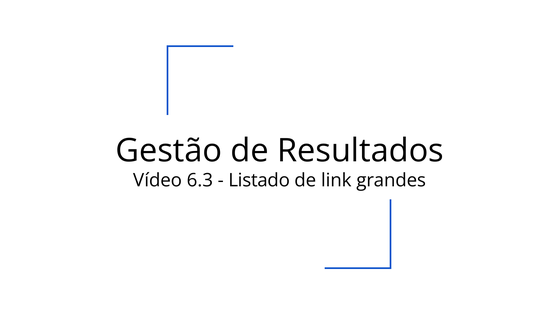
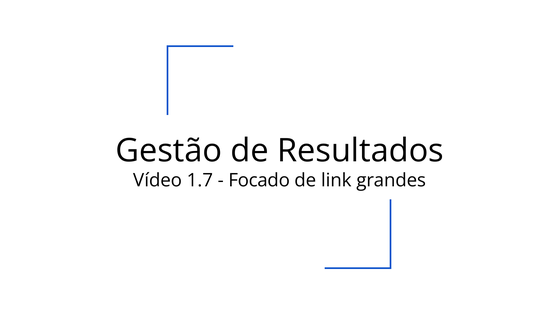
6.3: 6.3 -> 1.7
Listado: Listado -> Focado
